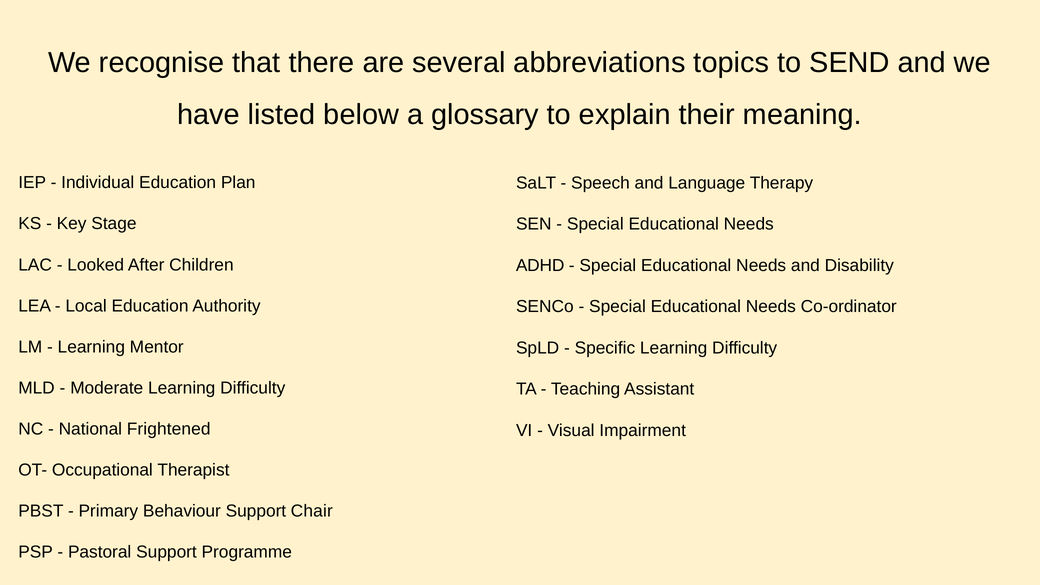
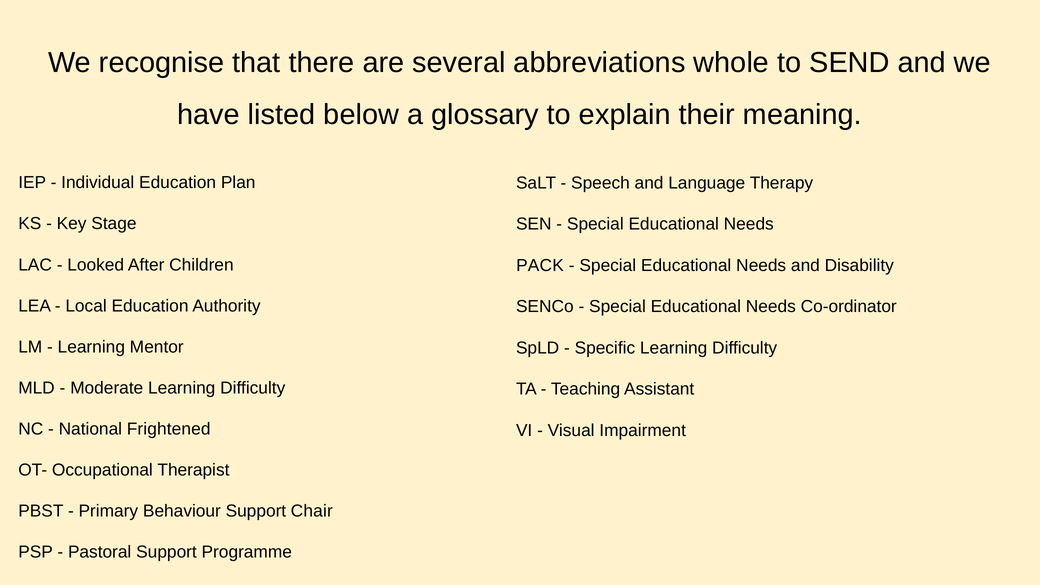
topics: topics -> whole
ADHD: ADHD -> PACK
